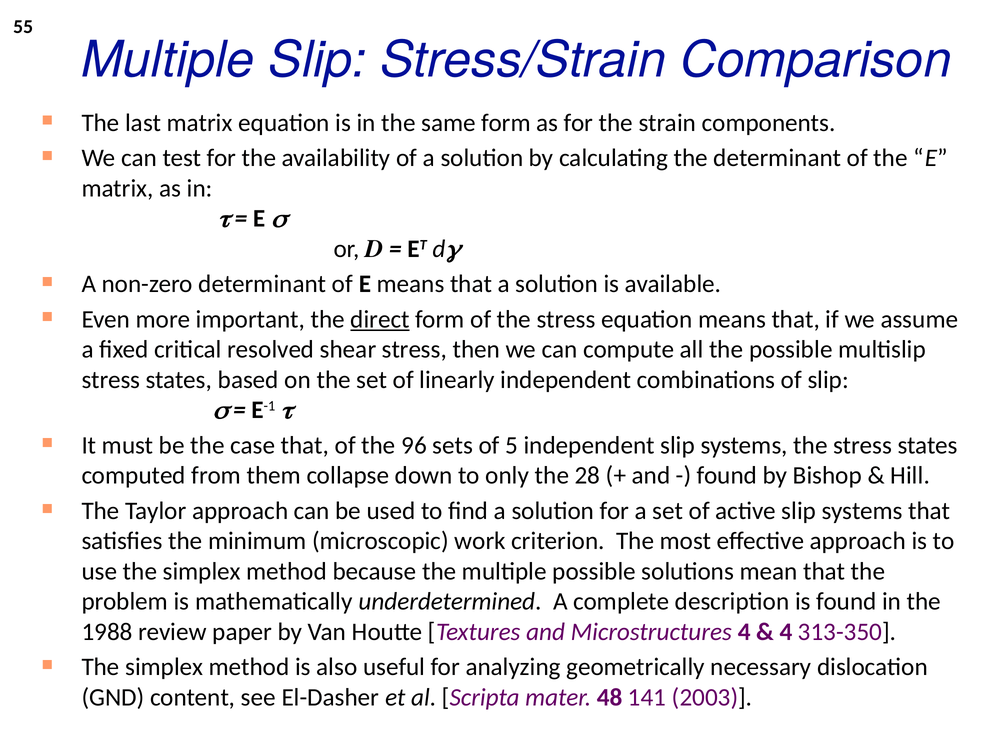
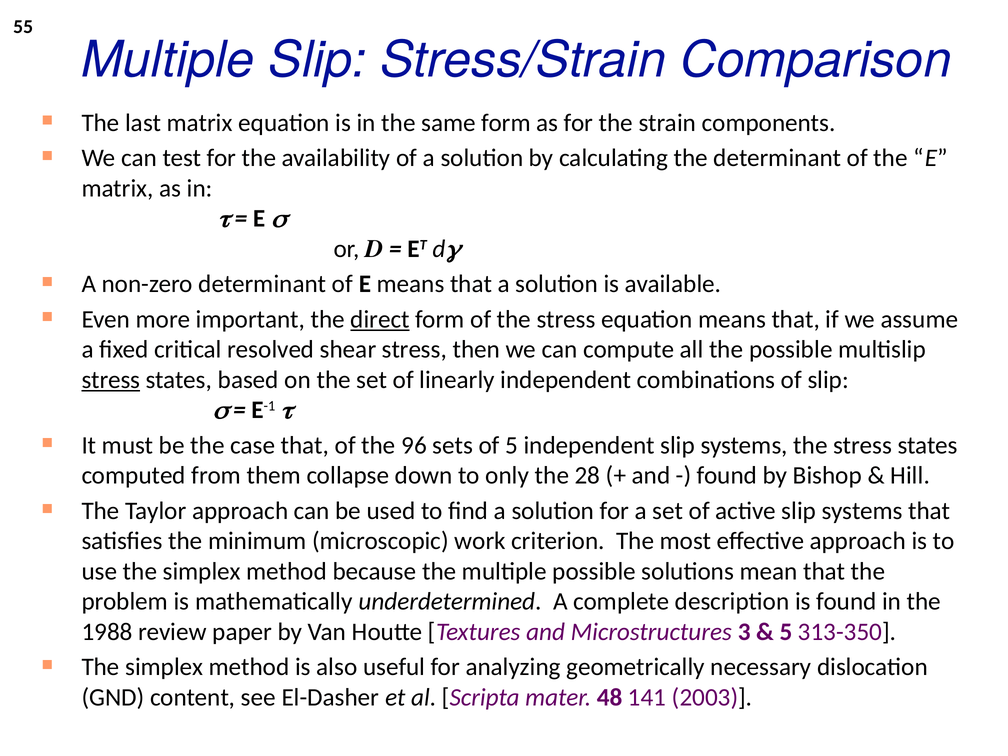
stress at (111, 380) underline: none -> present
Microstructures 4: 4 -> 3
4 at (786, 632): 4 -> 5
